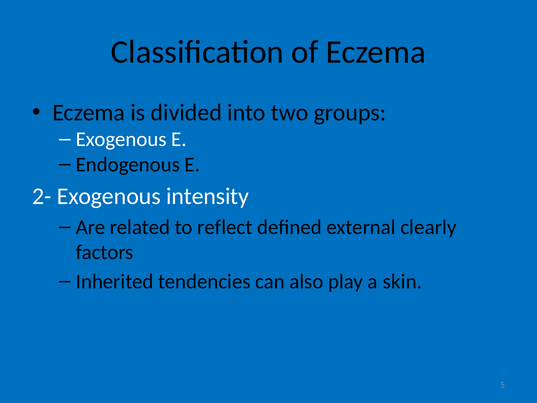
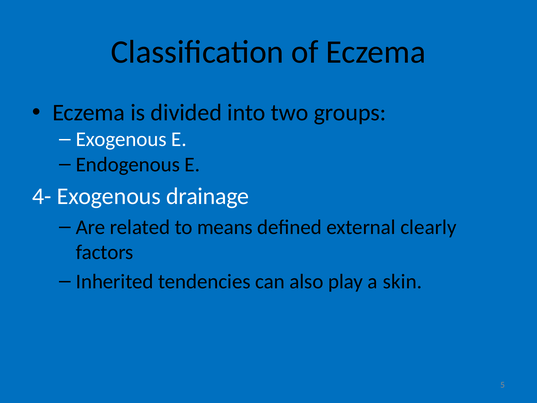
2-: 2- -> 4-
intensity: intensity -> drainage
reflect: reflect -> means
